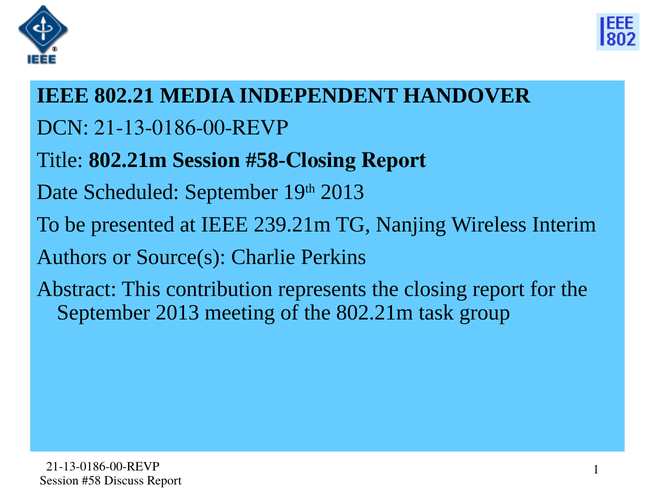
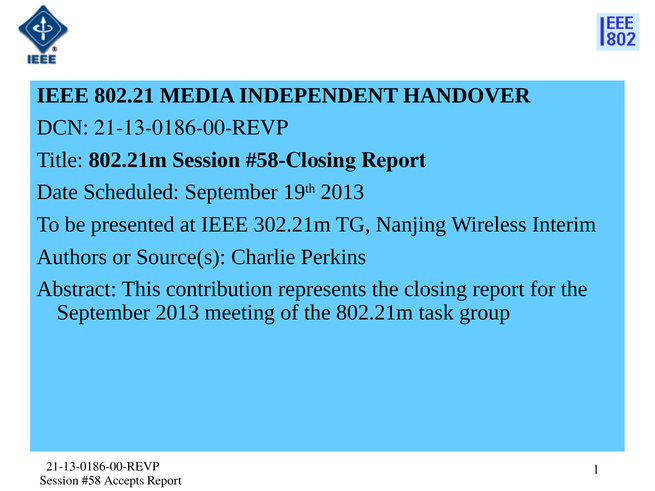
239.21m: 239.21m -> 302.21m
Discuss: Discuss -> Accepts
